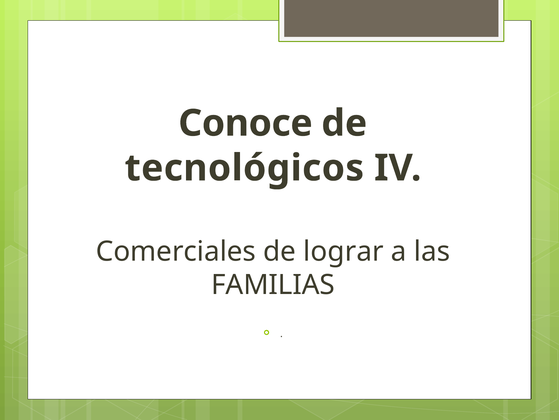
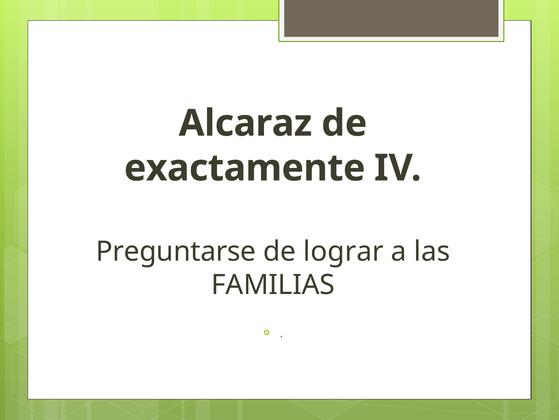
Conoce: Conoce -> Alcaraz
tecnológicos: tecnológicos -> exactamente
Comerciales: Comerciales -> Preguntarse
